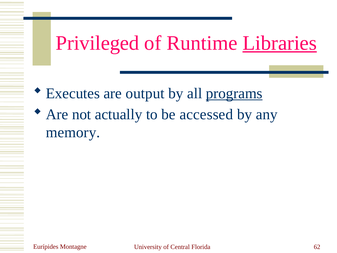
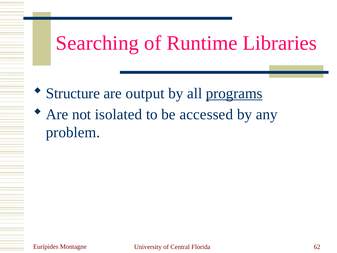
Privileged: Privileged -> Searching
Libraries underline: present -> none
Executes: Executes -> Structure
actually: actually -> isolated
memory: memory -> problem
